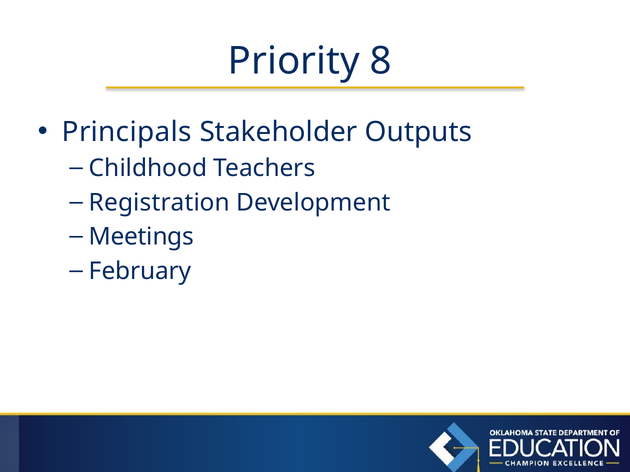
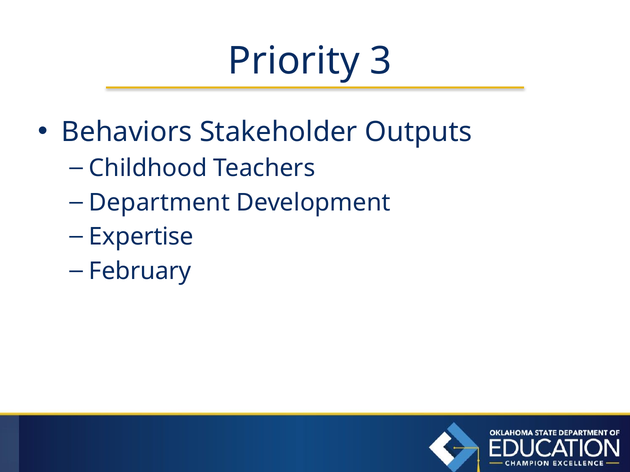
8: 8 -> 3
Principals: Principals -> Behaviors
Registration: Registration -> Department
Meetings: Meetings -> Expertise
